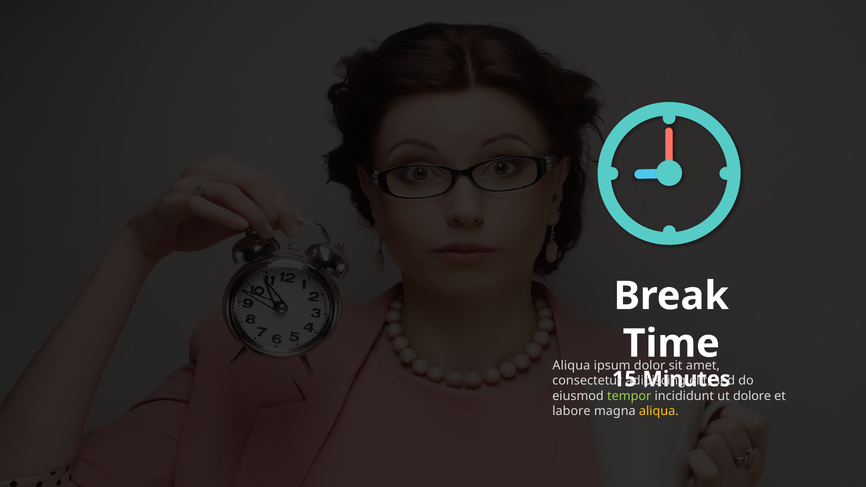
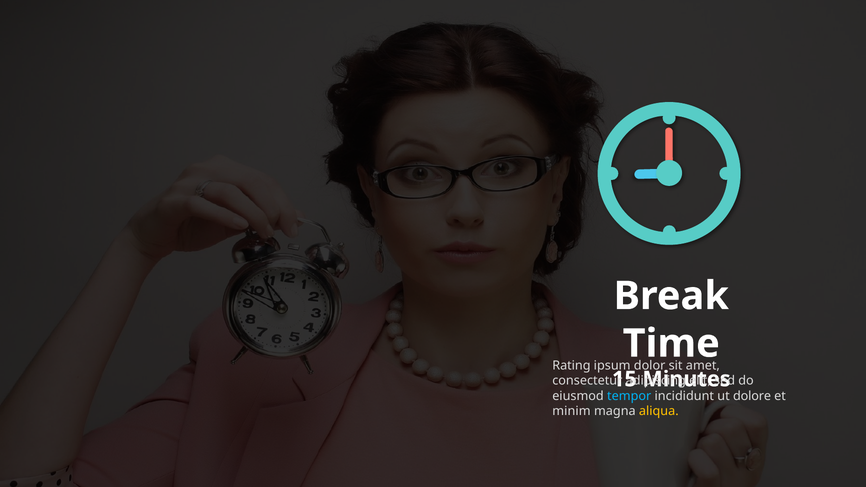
Aliqua at (571, 366): Aliqua -> Rating
tempor colour: light green -> light blue
labore: labore -> minim
